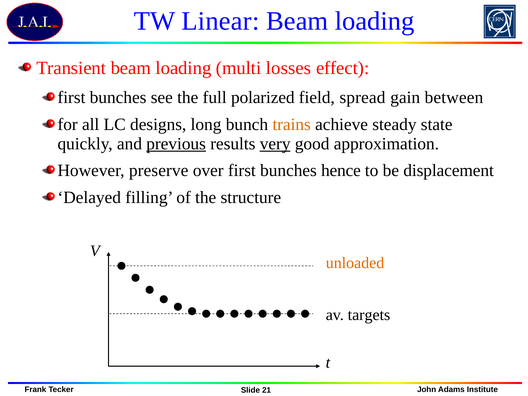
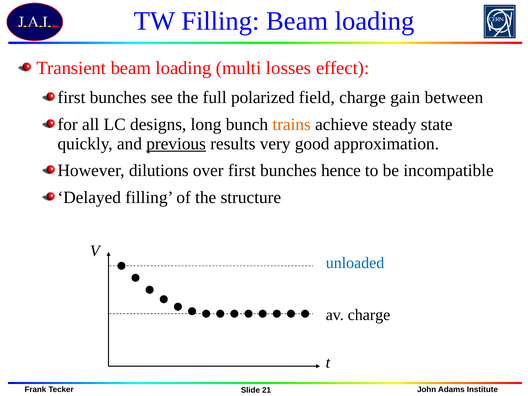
TW Linear: Linear -> Filling
field spread: spread -> charge
very underline: present -> none
preserve: preserve -> dilutions
displacement: displacement -> incompatible
unloaded colour: orange -> blue
av targets: targets -> charge
